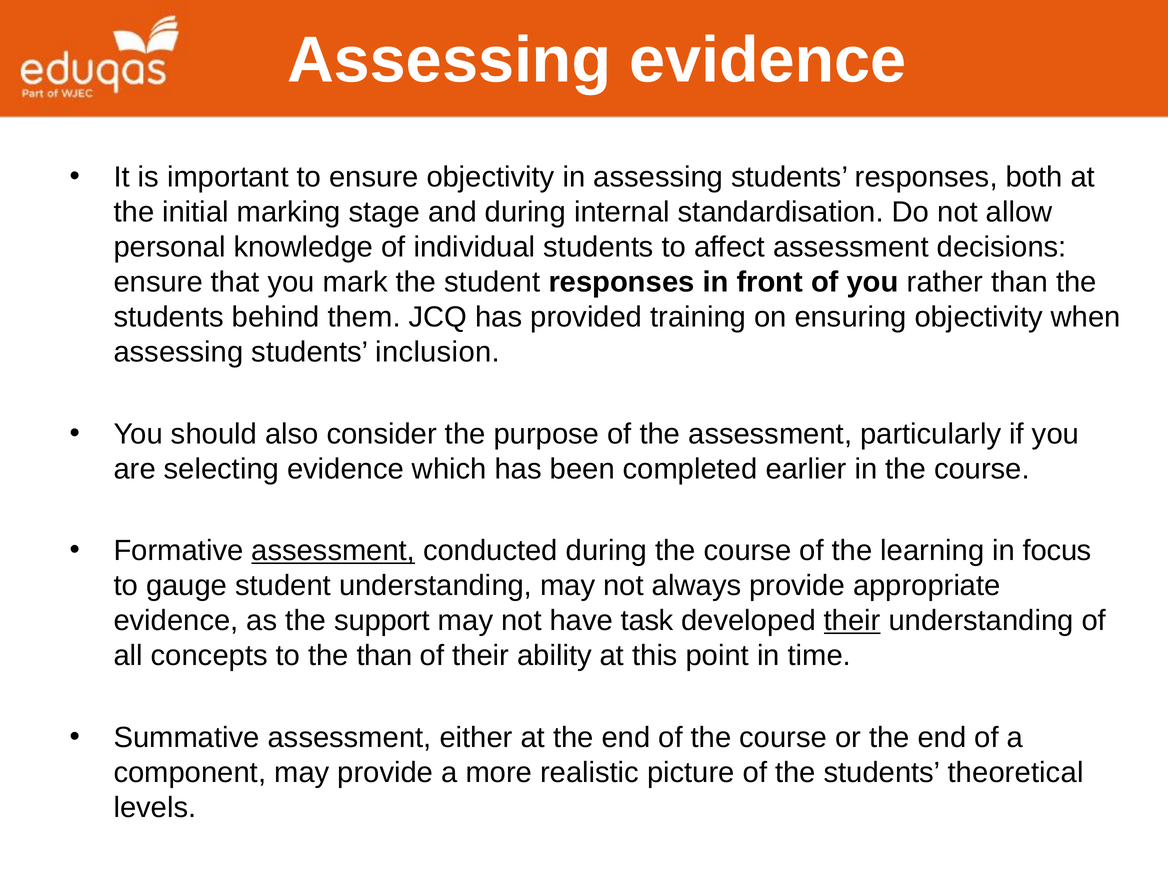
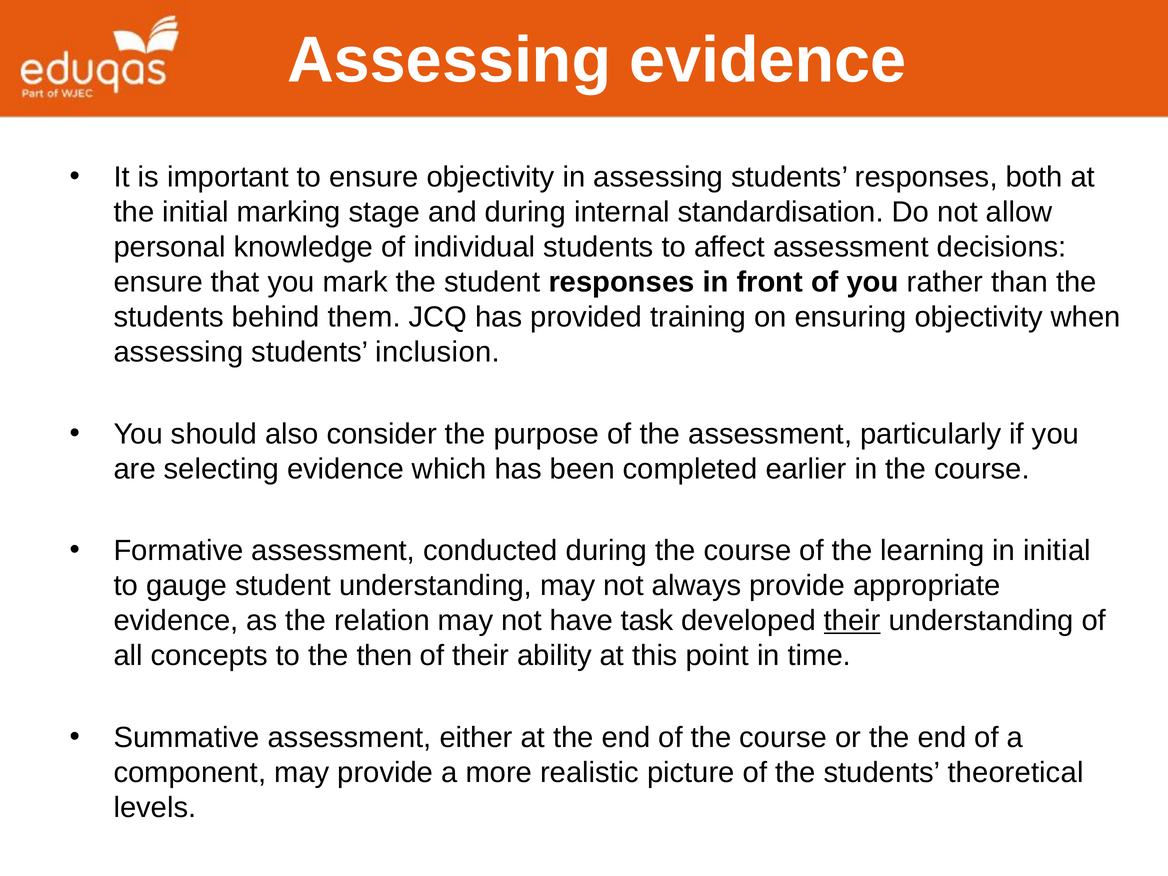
assessment at (333, 551) underline: present -> none
in focus: focus -> initial
support: support -> relation
the than: than -> then
